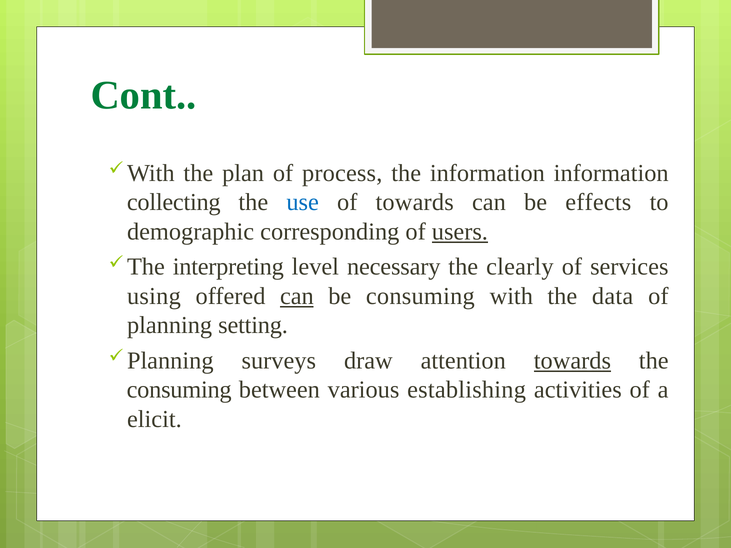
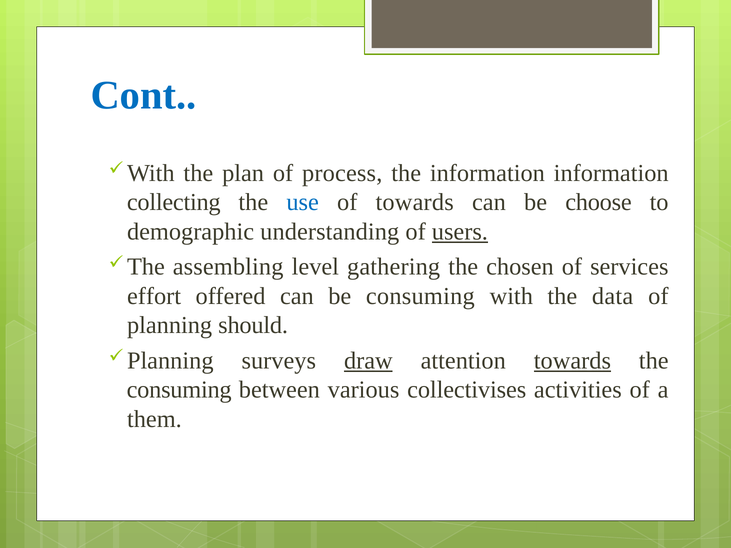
Cont colour: green -> blue
effects: effects -> choose
corresponding: corresponding -> understanding
interpreting: interpreting -> assembling
necessary: necessary -> gathering
clearly: clearly -> chosen
using: using -> effort
can at (297, 296) underline: present -> none
setting: setting -> should
draw underline: none -> present
establishing: establishing -> collectivises
elicit: elicit -> them
